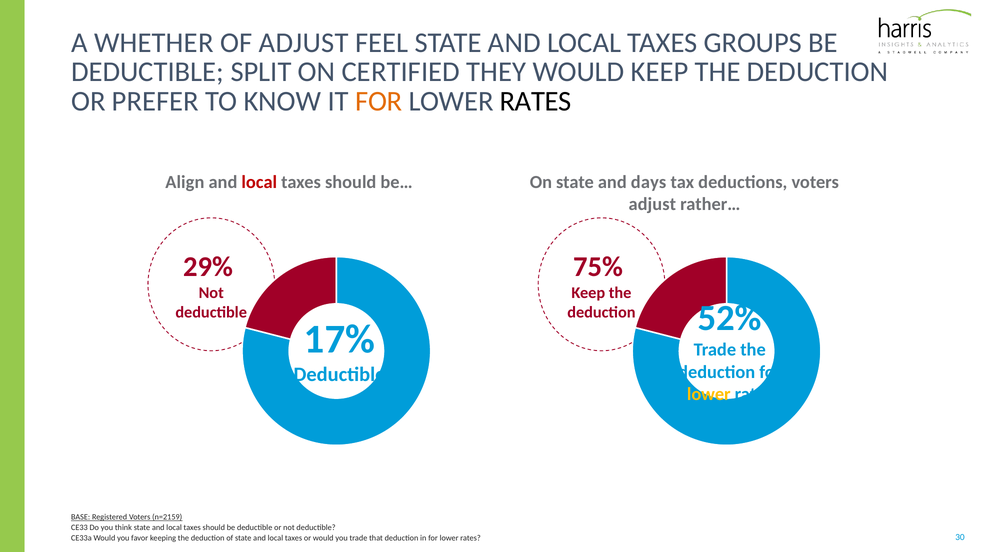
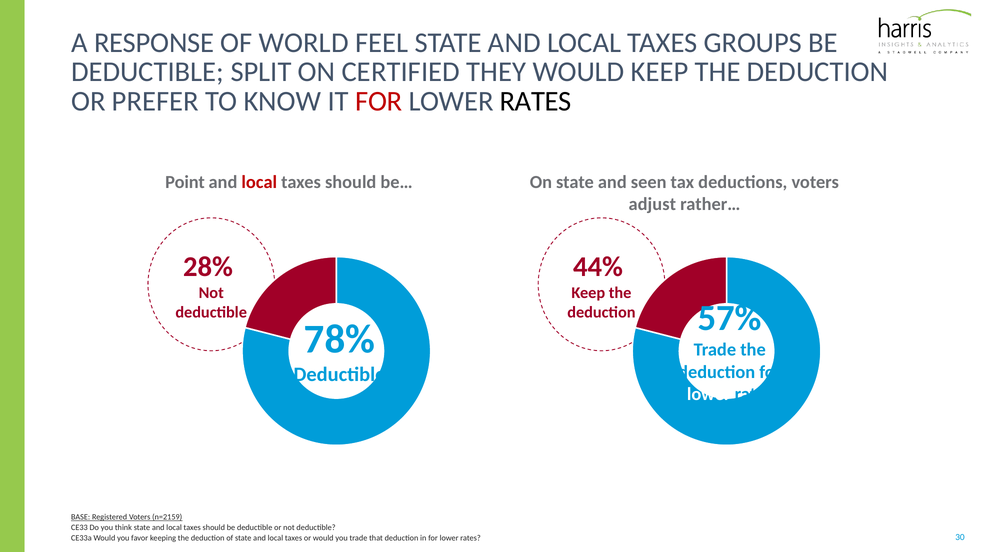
WHETHER: WHETHER -> RESPONSE
OF ADJUST: ADJUST -> WORLD
FOR at (379, 101) colour: orange -> red
Align: Align -> Point
days: days -> seen
29%: 29% -> 28%
75%: 75% -> 44%
52%: 52% -> 57%
17%: 17% -> 78%
lower at (709, 394) colour: yellow -> white
